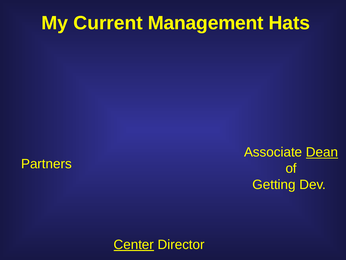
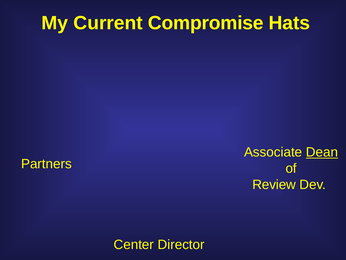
Management: Management -> Compromise
Getting: Getting -> Review
Center underline: present -> none
